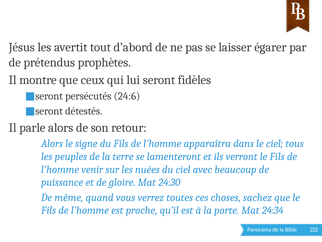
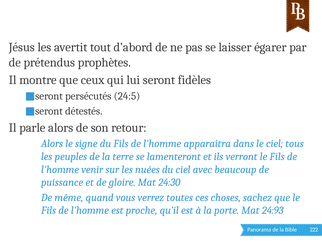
24:6: 24:6 -> 24:5
24:34: 24:34 -> 24:93
